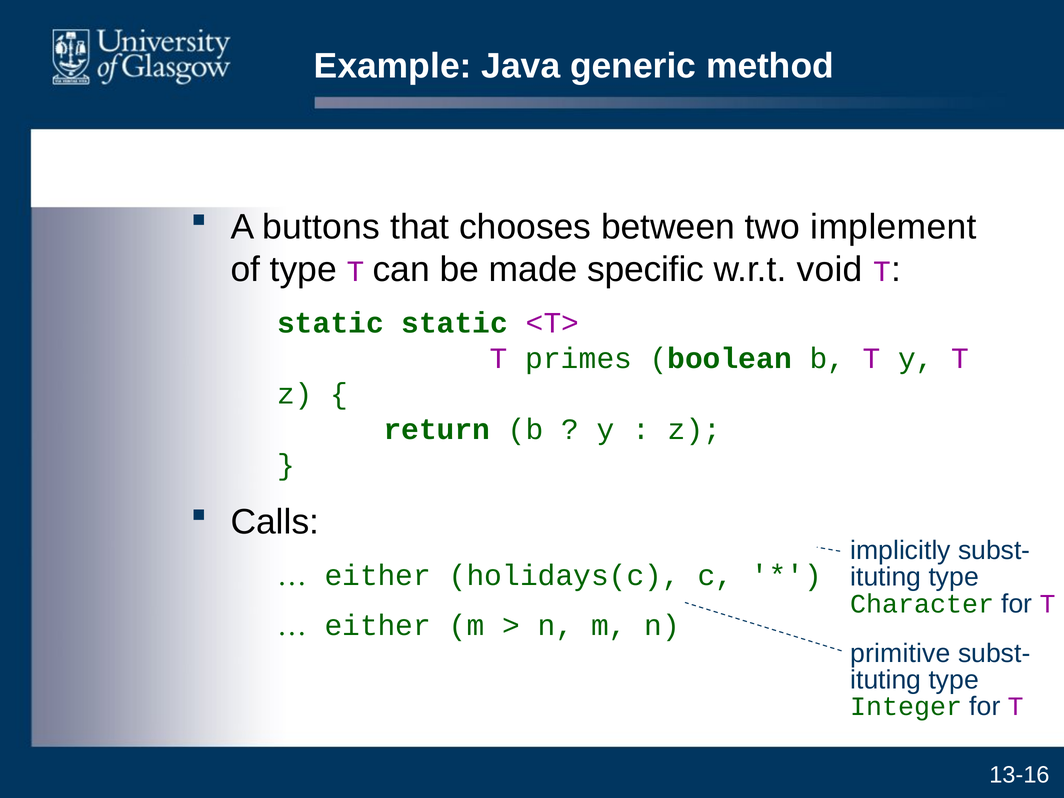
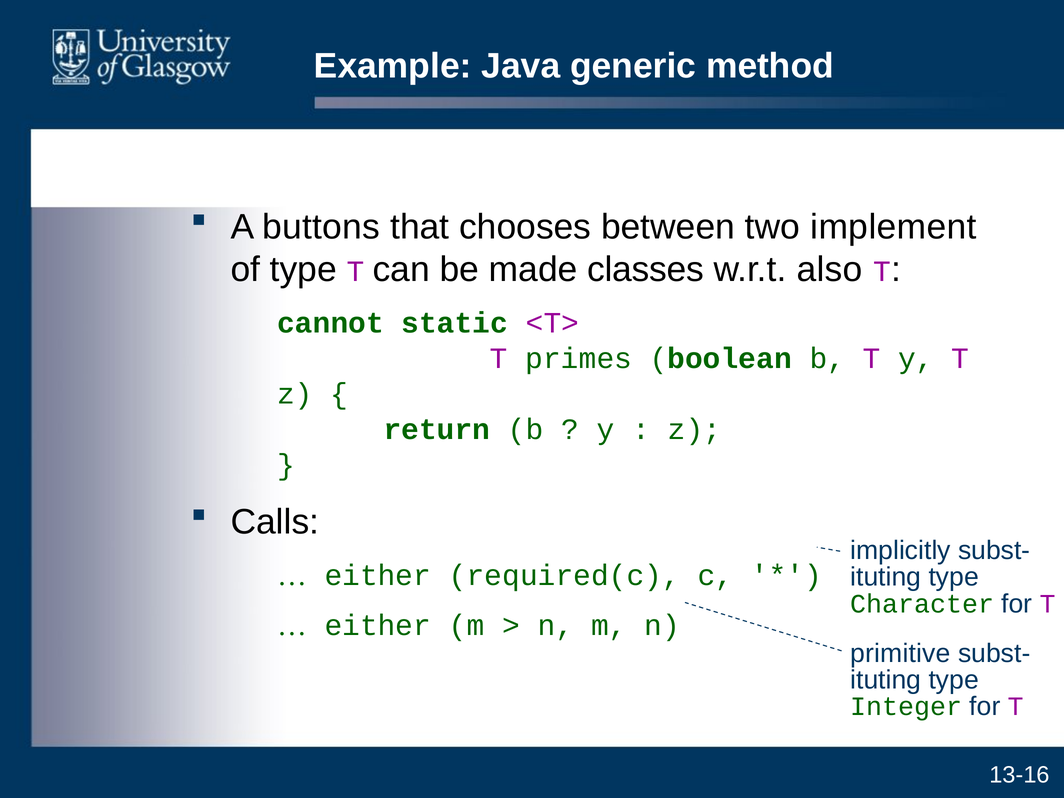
specific: specific -> classes
void: void -> also
static at (330, 323): static -> cannot
holidays(c: holidays(c -> required(c
